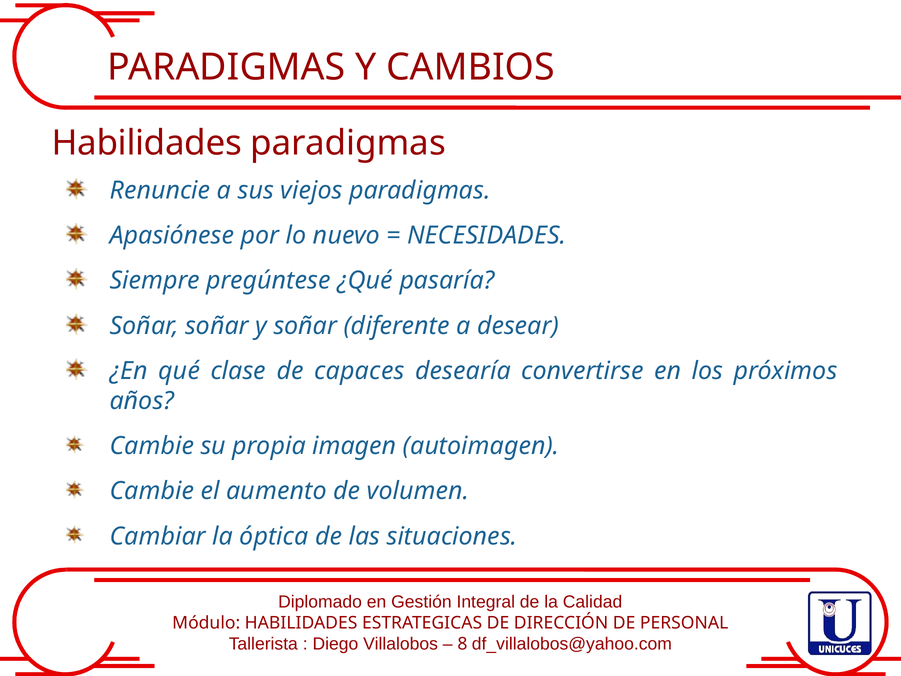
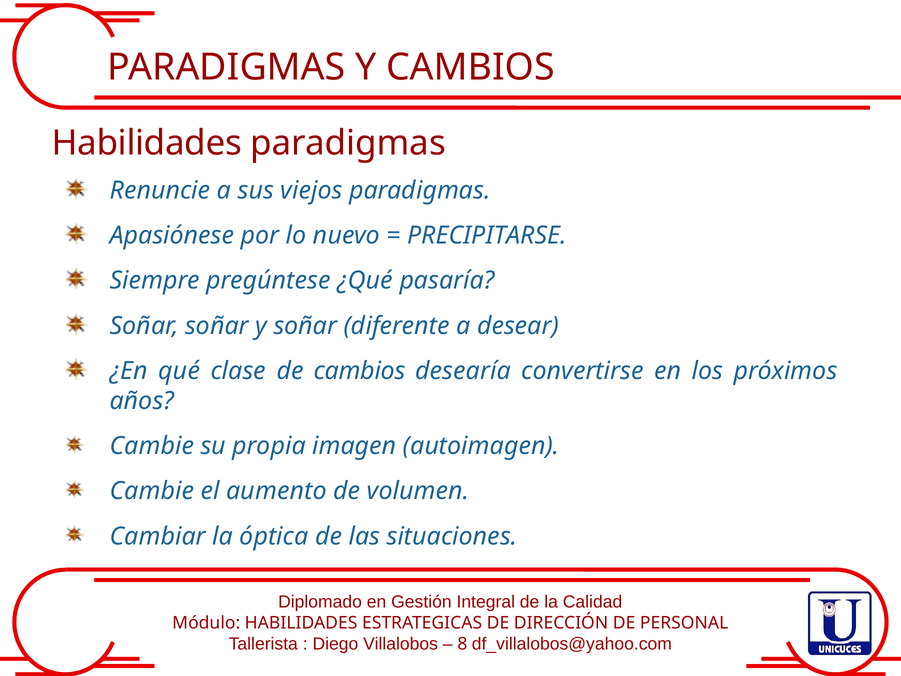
NECESIDADES: NECESIDADES -> PRECIPITARSE
de capaces: capaces -> cambios
